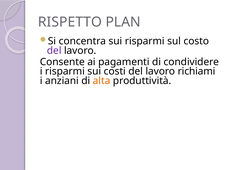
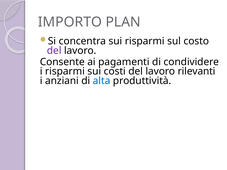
RISPETTO: RISPETTO -> IMPORTO
richiami: richiami -> rilevanti
alta colour: orange -> blue
